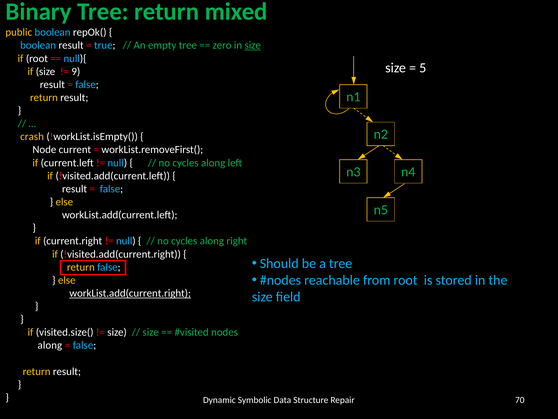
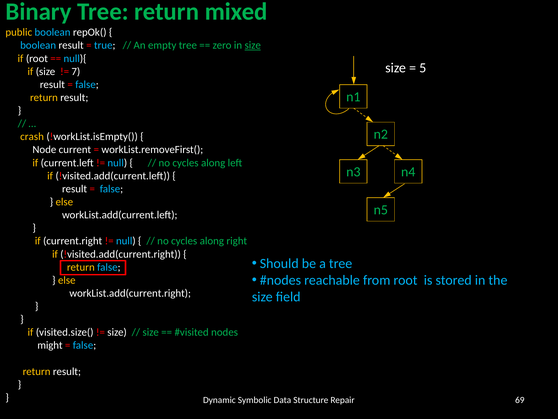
9: 9 -> 7
workList.add(current.right underline: present -> none
along at (50, 345): along -> might
70: 70 -> 69
